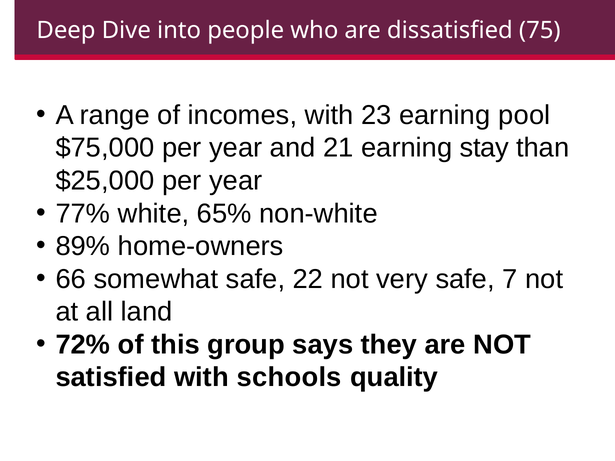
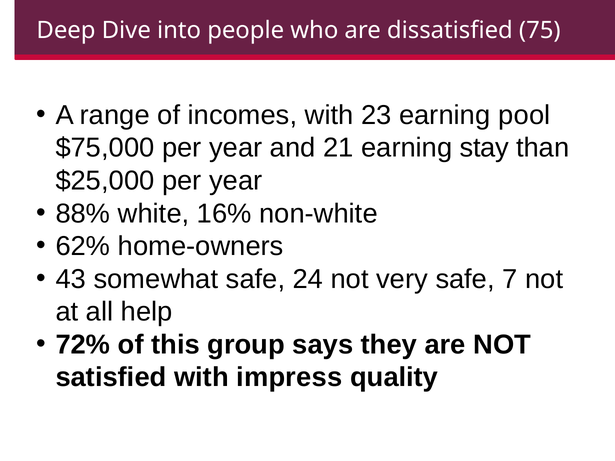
77%: 77% -> 88%
65%: 65% -> 16%
89%: 89% -> 62%
66: 66 -> 43
22: 22 -> 24
land: land -> help
schools: schools -> impress
